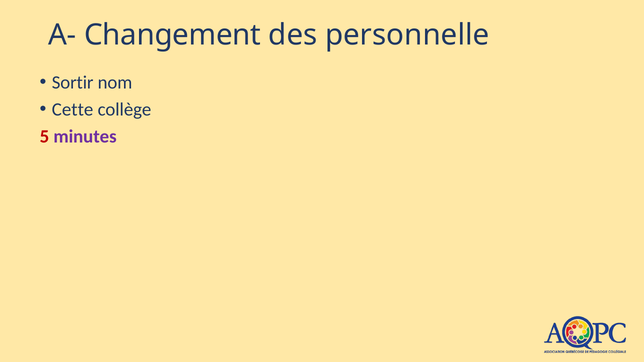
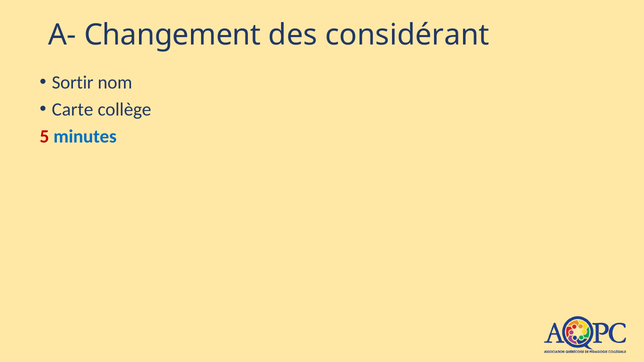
personnelle: personnelle -> considérant
Cette: Cette -> Carte
minutes colour: purple -> blue
